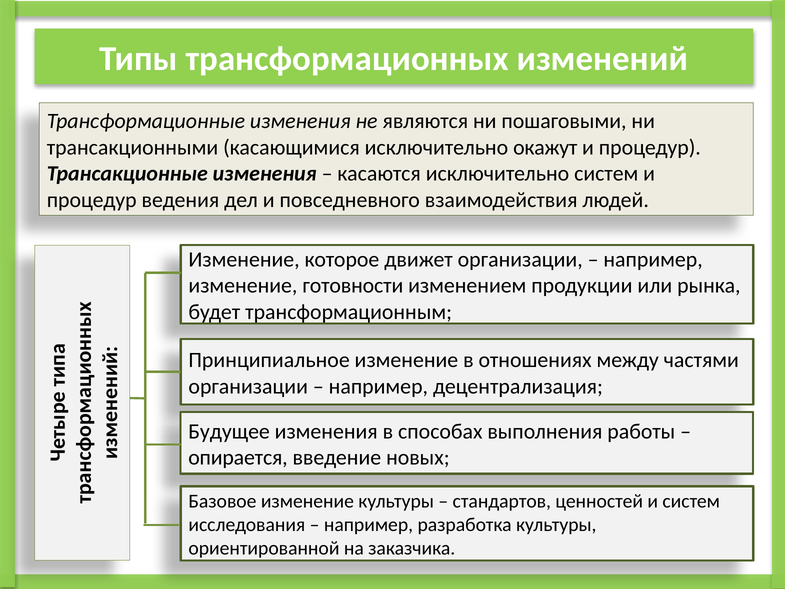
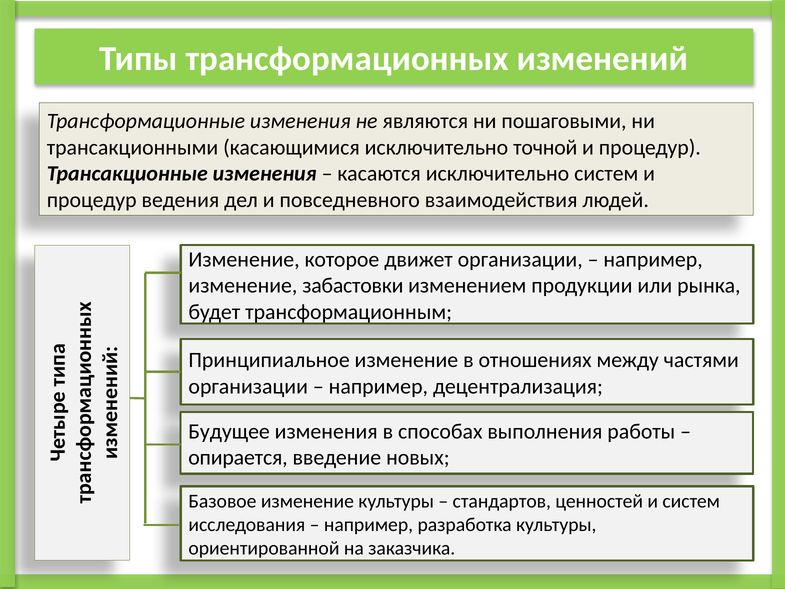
окажут: окажут -> точной
готовности: готовности -> забастовки
